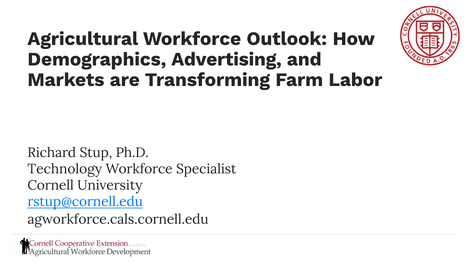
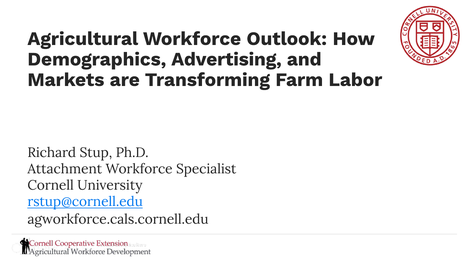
Technology: Technology -> Attachment
